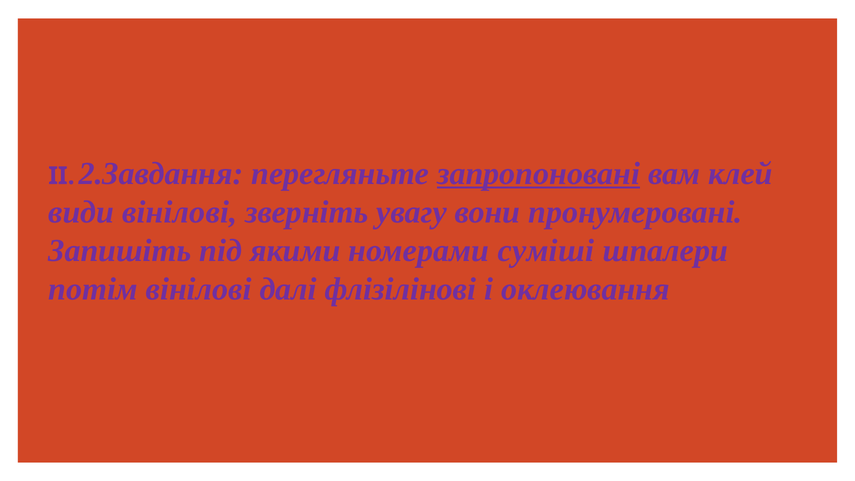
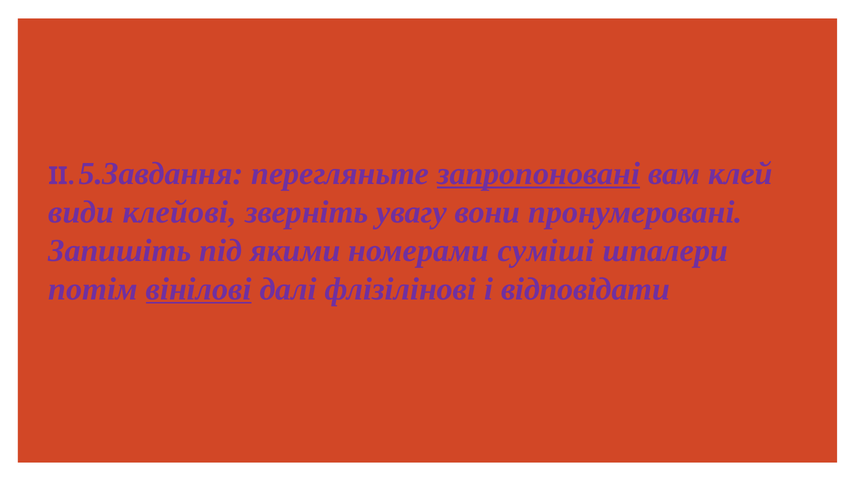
2.Завдання: 2.Завдання -> 5.Завдання
види вінілові: вінілові -> клейові
вінілові at (199, 289) underline: none -> present
оклеювання: оклеювання -> відповідати
